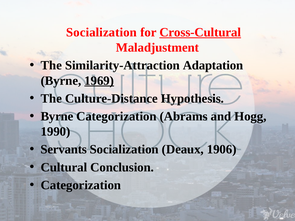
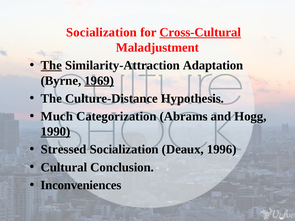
The at (51, 65) underline: none -> present
Byrne at (57, 116): Byrne -> Much
1990 underline: none -> present
Servants: Servants -> Stressed
1906: 1906 -> 1996
Categorization at (81, 185): Categorization -> Inconveniences
